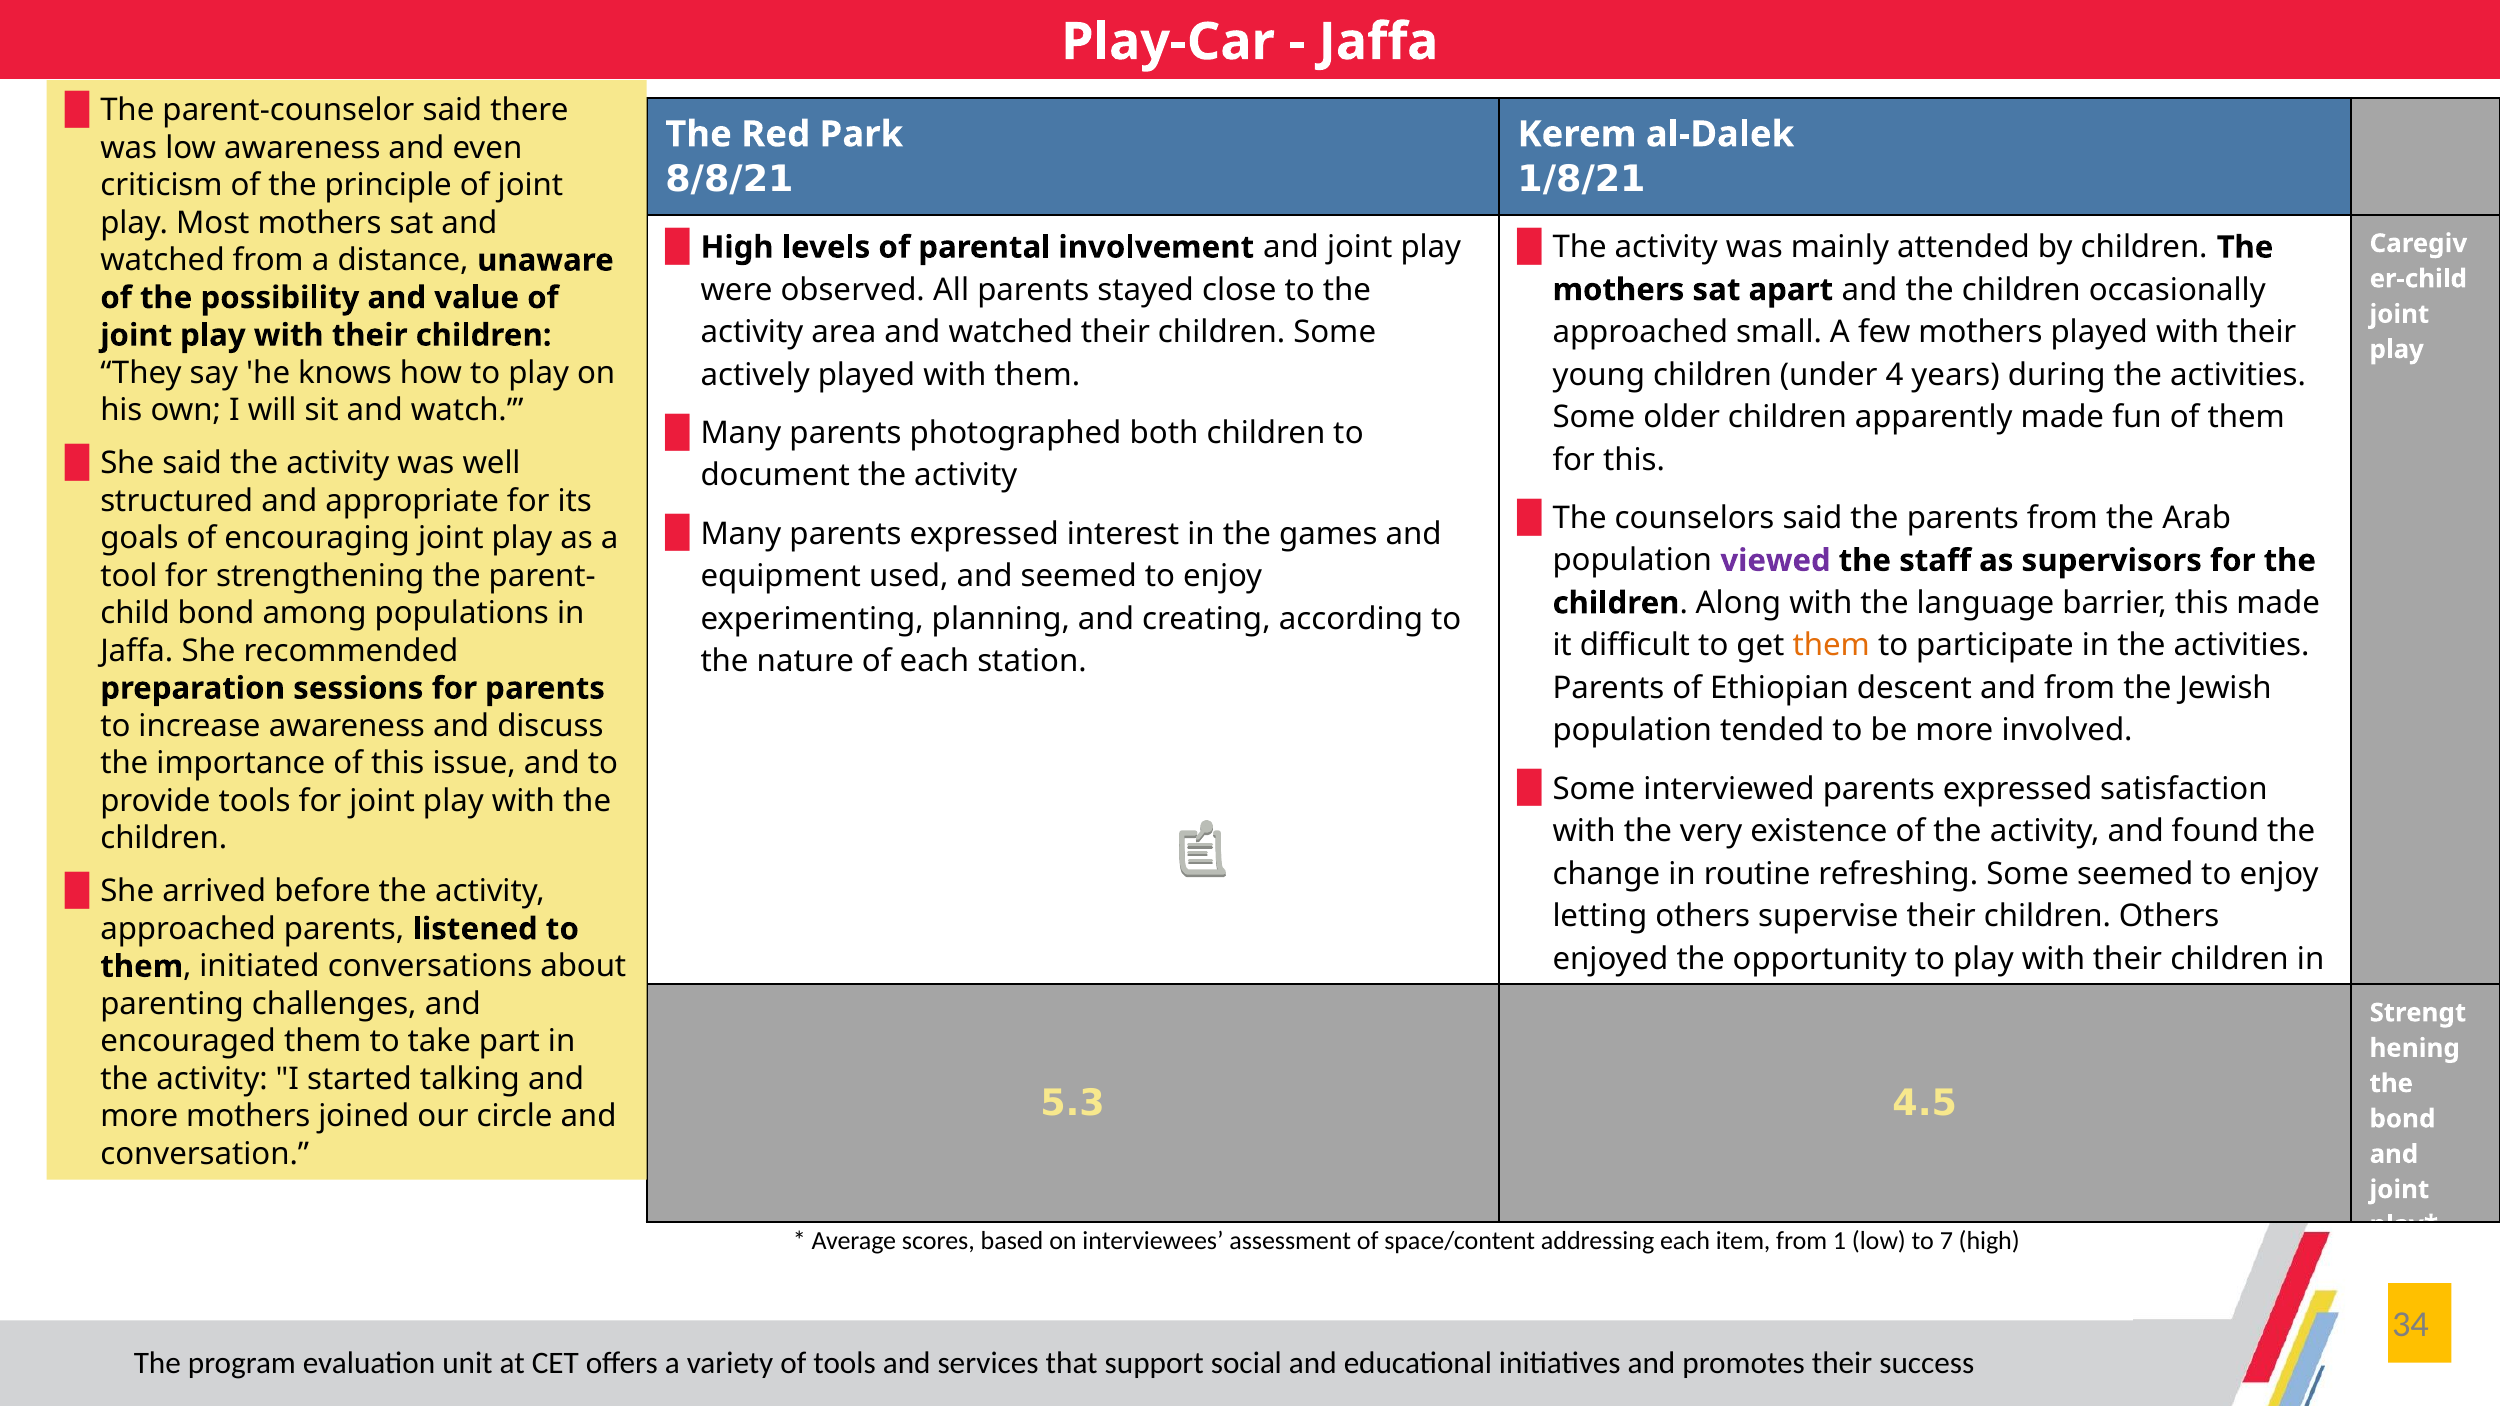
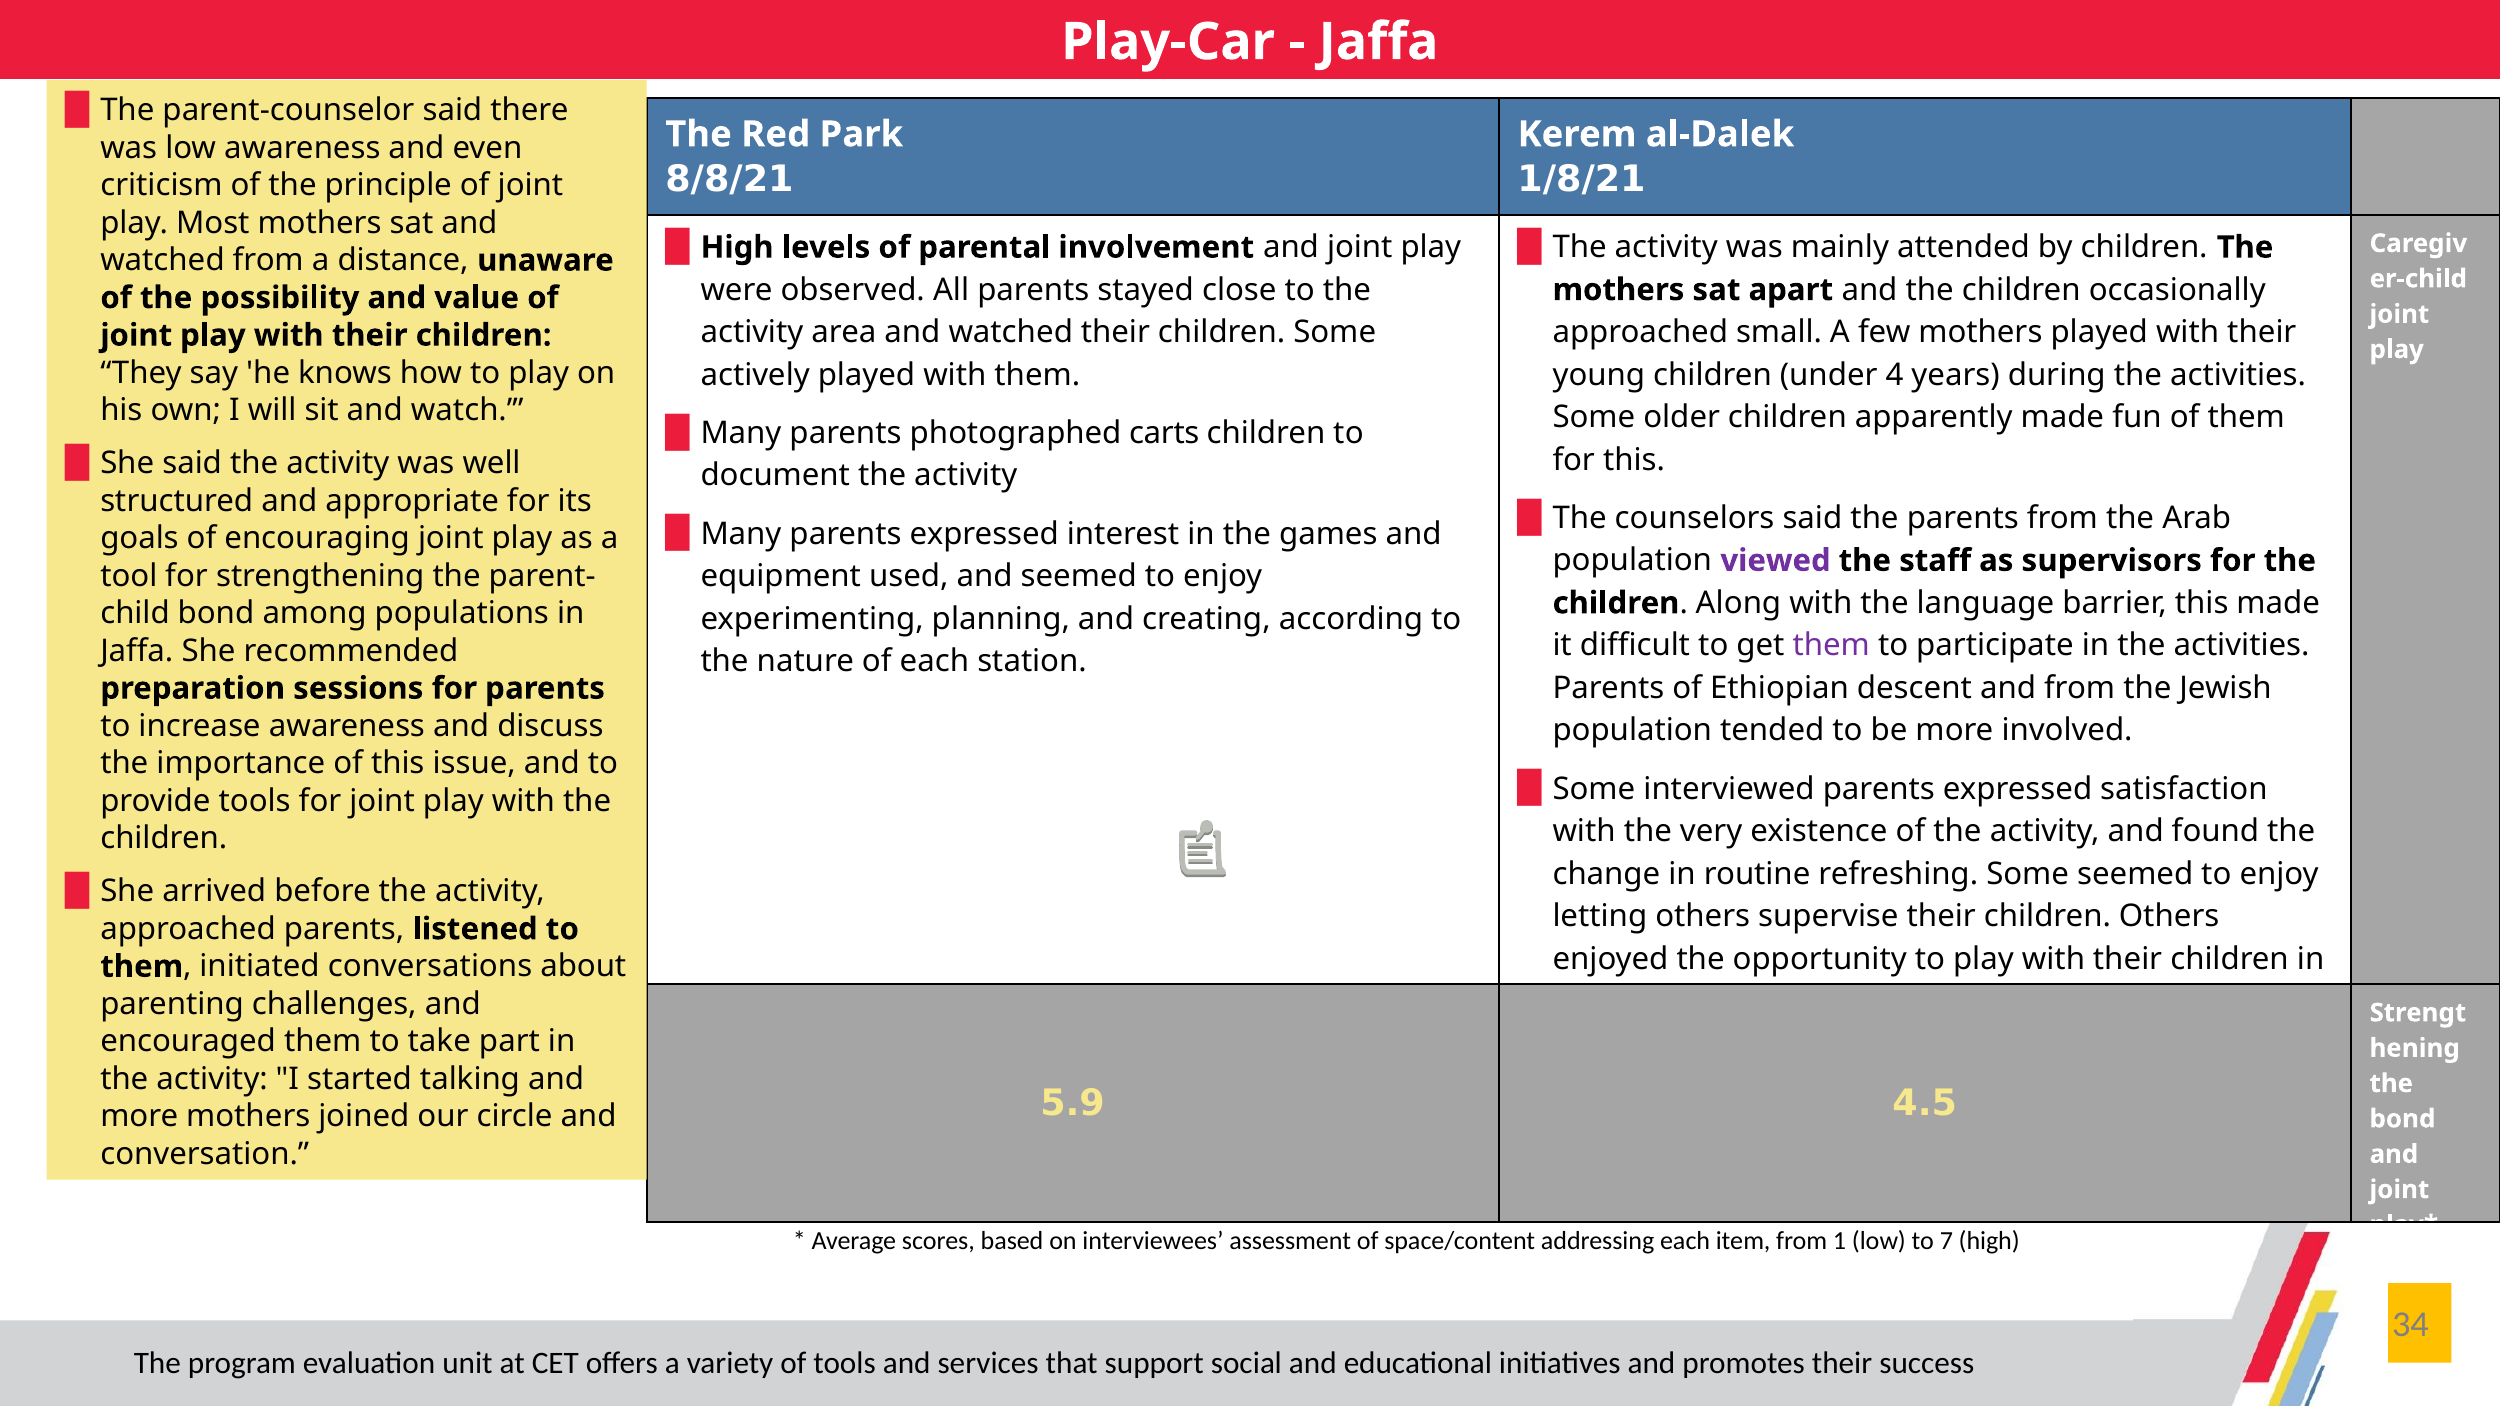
both: both -> carts
them at (1831, 646) colour: orange -> purple
5.3: 5.3 -> 5.9
